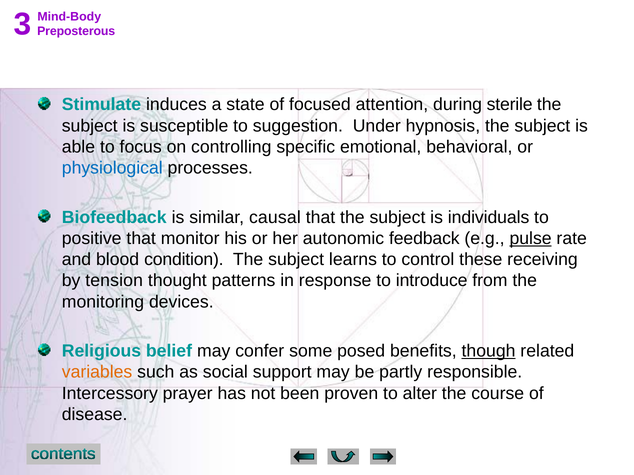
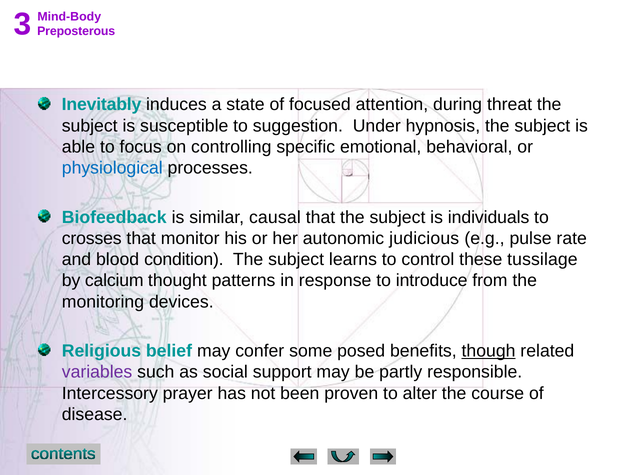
Stimulate: Stimulate -> Inevitably
sterile: sterile -> threat
positive: positive -> crosses
feedback: feedback -> judicious
pulse underline: present -> none
receiving: receiving -> tussilage
tension: tension -> calcium
variables colour: orange -> purple
